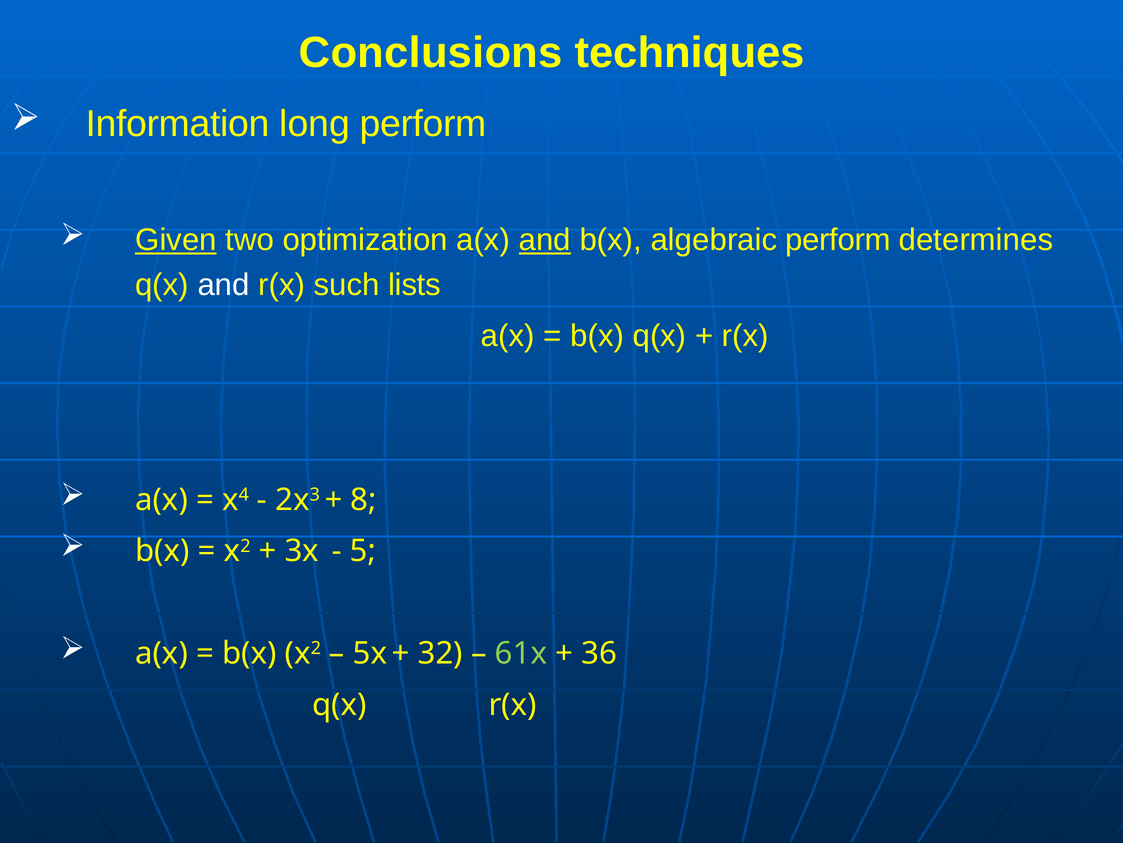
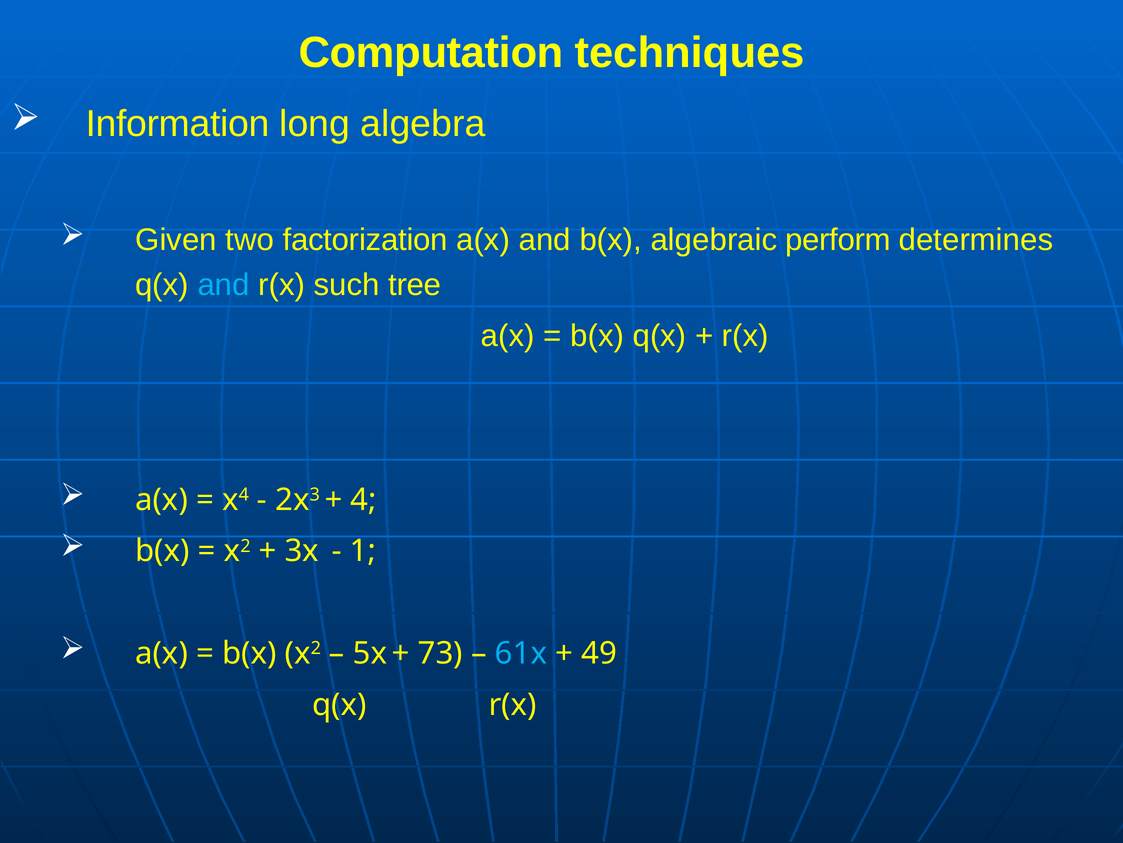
Conclusions: Conclusions -> Computation
long perform: perform -> algebra
Given underline: present -> none
optimization: optimization -> factorization
and at (545, 240) underline: present -> none
and at (224, 285) colour: white -> light blue
lists: lists -> tree
8: 8 -> 4
5: 5 -> 1
32: 32 -> 73
61x colour: light green -> light blue
36: 36 -> 49
